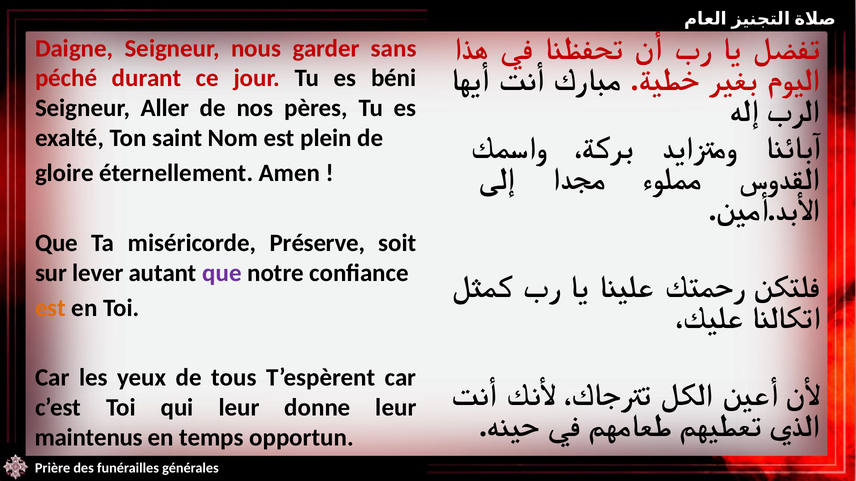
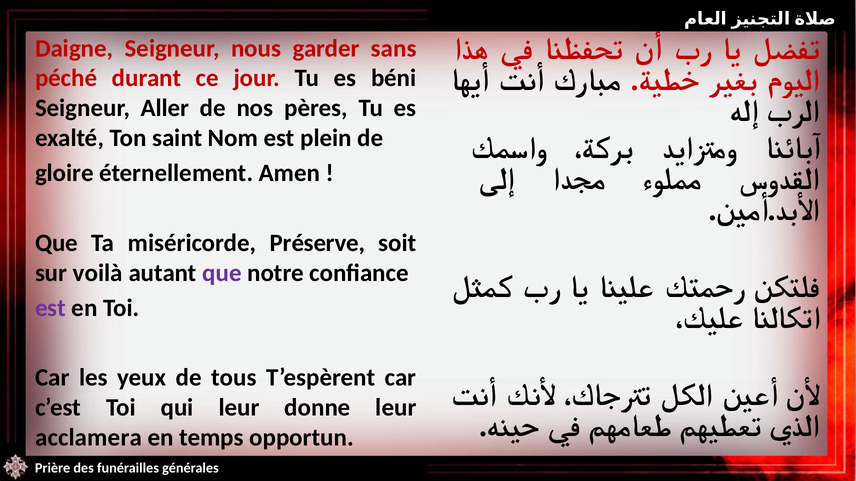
lever: lever -> voilà
est at (50, 308) colour: orange -> purple
maintenus: maintenus -> acclamera
